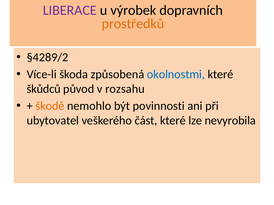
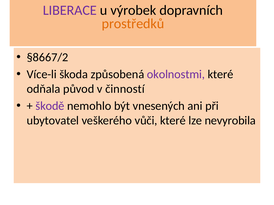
§4289/2: §4289/2 -> §8667/2
okolnostmi colour: blue -> purple
škůdců: škůdců -> odňala
rozsahu: rozsahu -> činností
škodě colour: orange -> purple
povinnosti: povinnosti -> vnesených
část: část -> vůči
